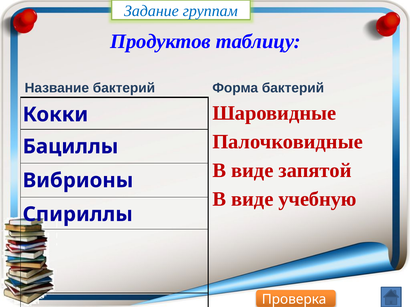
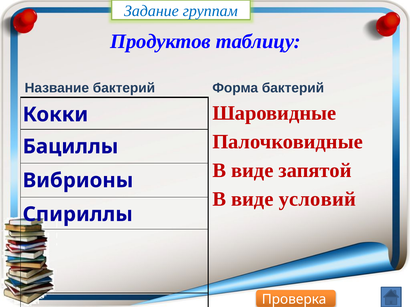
учебную: учебную -> условий
